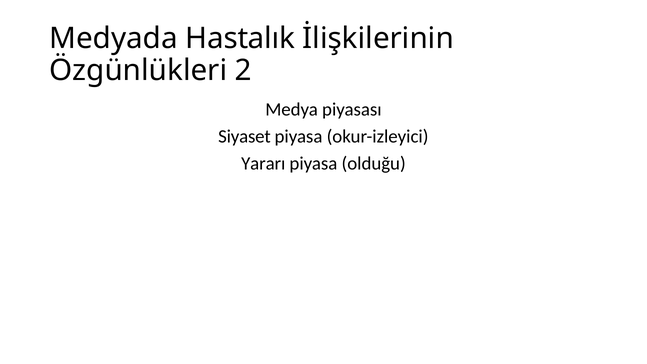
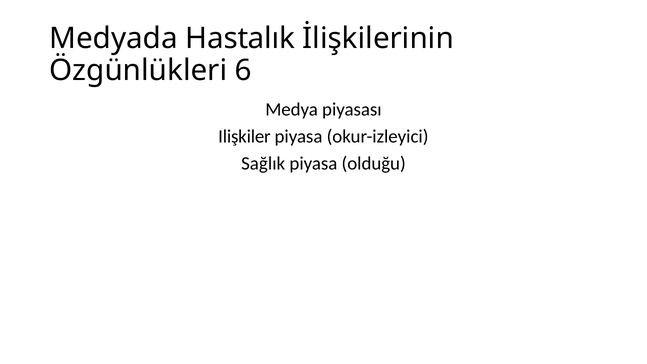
2: 2 -> 6
Siyaset: Siyaset -> Ilişkiler
Yararı: Yararı -> Sağlık
